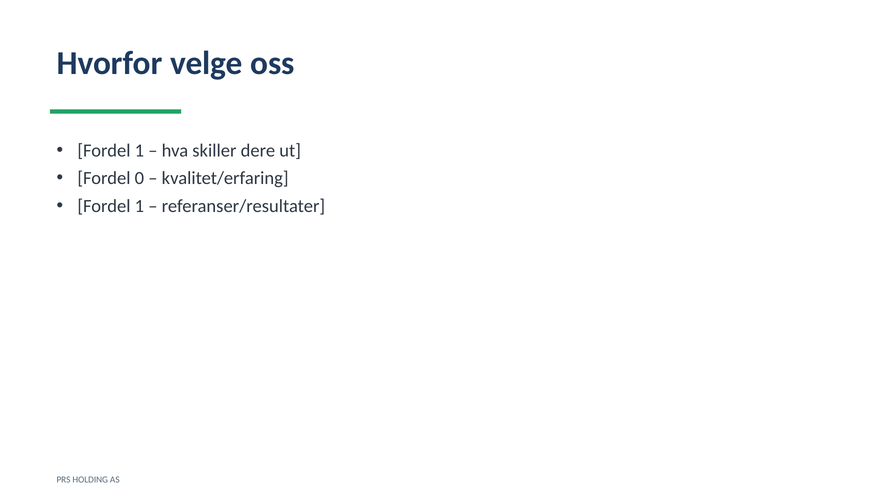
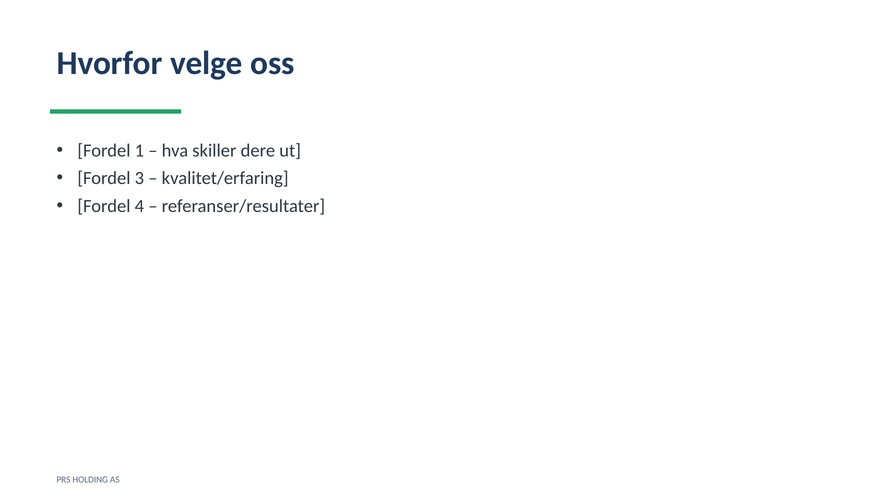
0: 0 -> 3
1 at (139, 206): 1 -> 4
